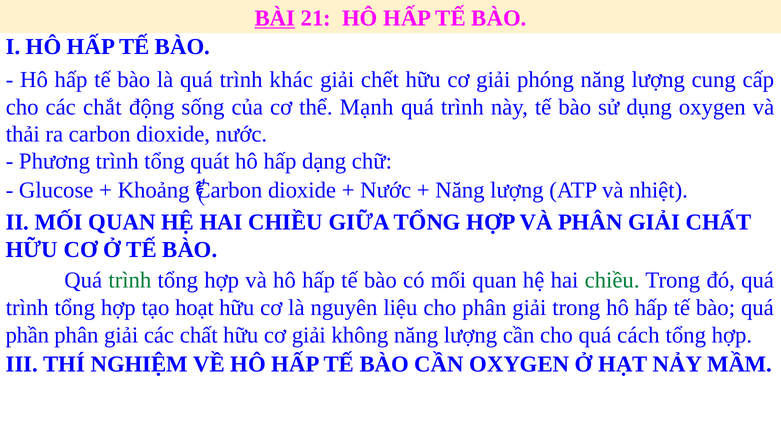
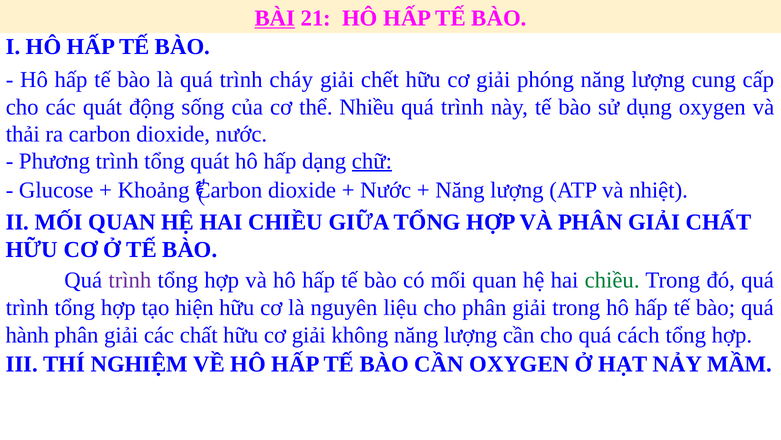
khác: khác -> cháy
các chắt: chắt -> quát
Mạnh: Mạnh -> Nhiều
chữ underline: none -> present
trình at (130, 280) colour: green -> purple
hoạt: hoạt -> hiện
phần: phần -> hành
